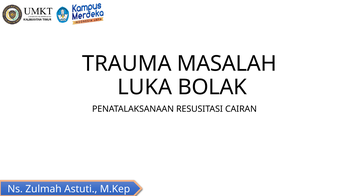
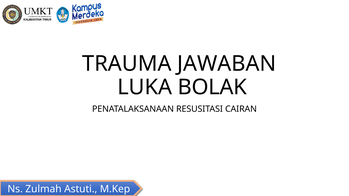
MASALAH: MASALAH -> JAWABAN
